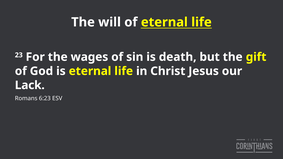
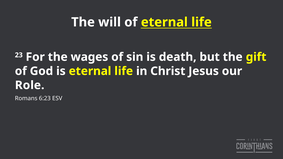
Lack: Lack -> Role
